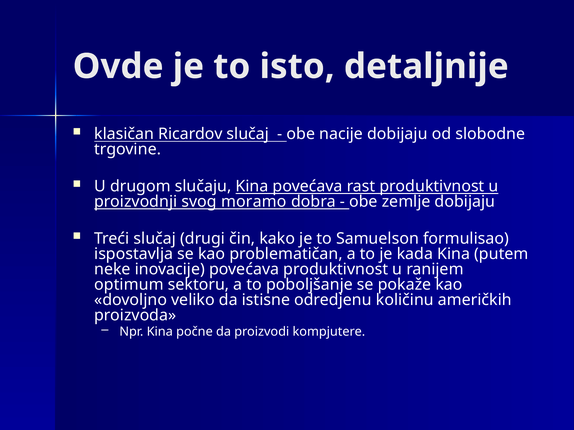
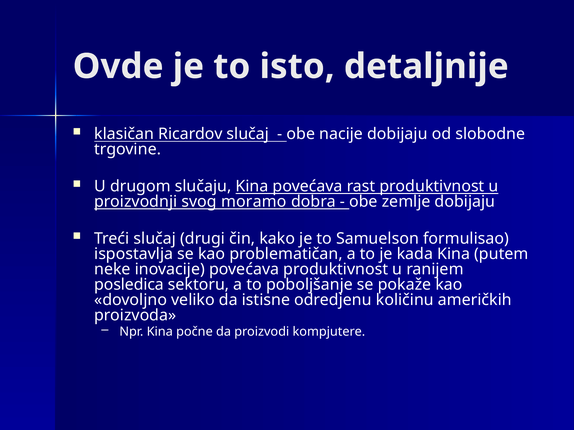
optimum: optimum -> posledica
